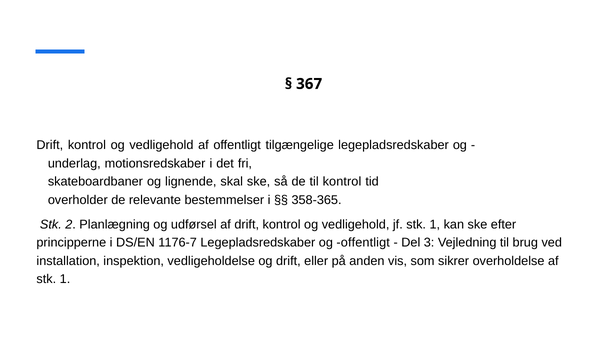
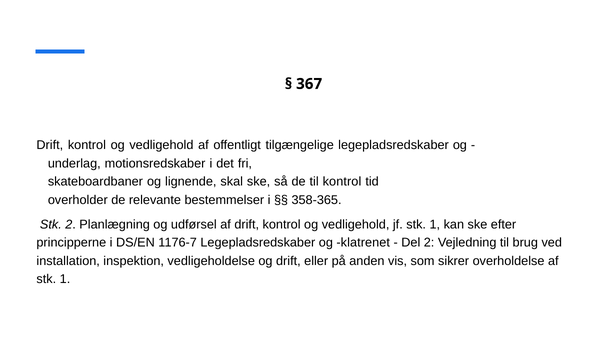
og offentligt: offentligt -> klatrenet
Del 3: 3 -> 2
